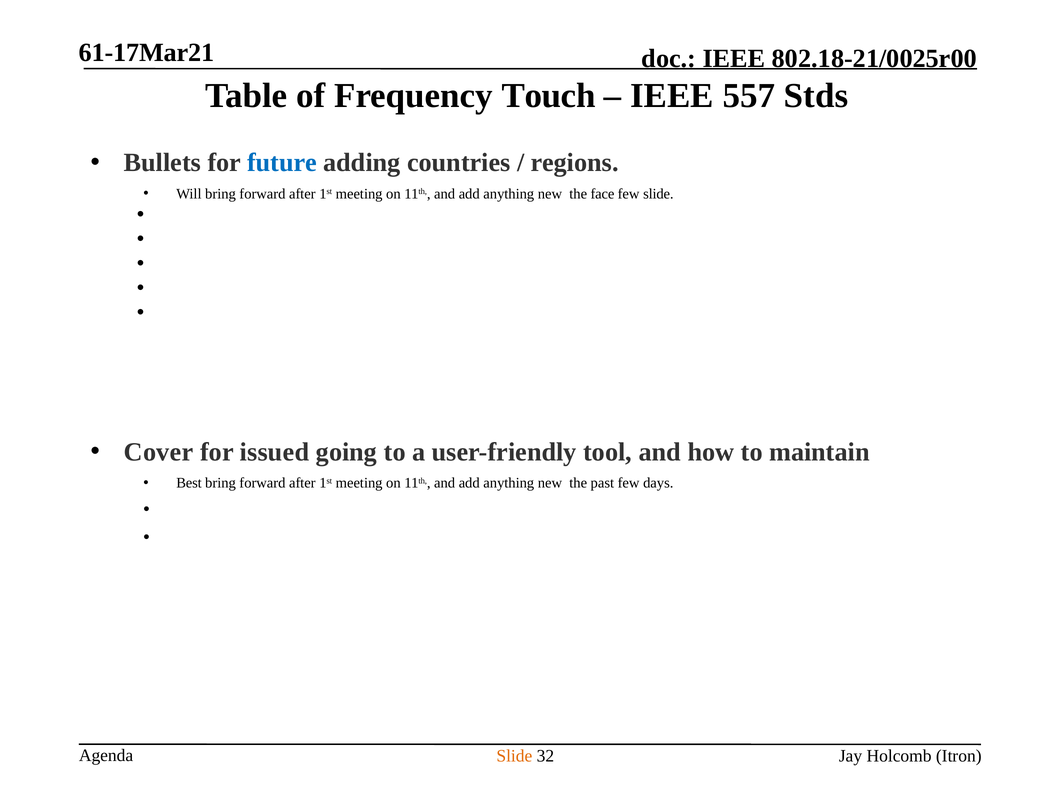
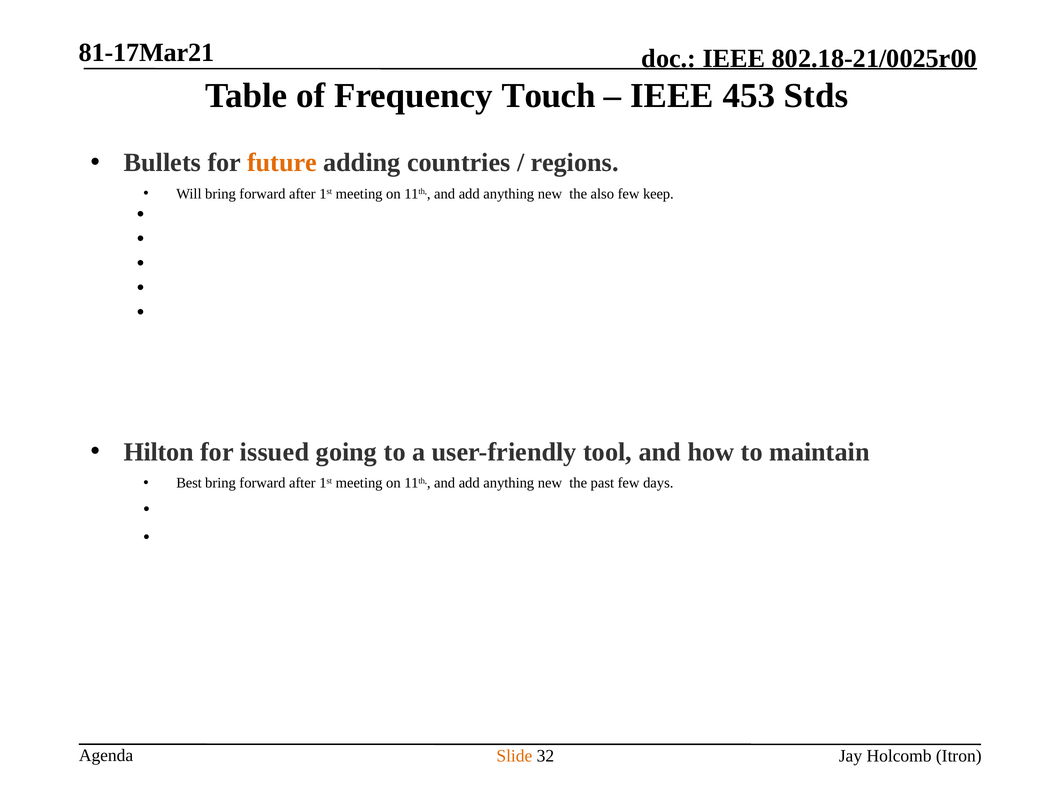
61-17Mar21: 61-17Mar21 -> 81-17Mar21
557: 557 -> 453
future colour: blue -> orange
face: face -> also
few slide: slide -> keep
Cover: Cover -> Hilton
